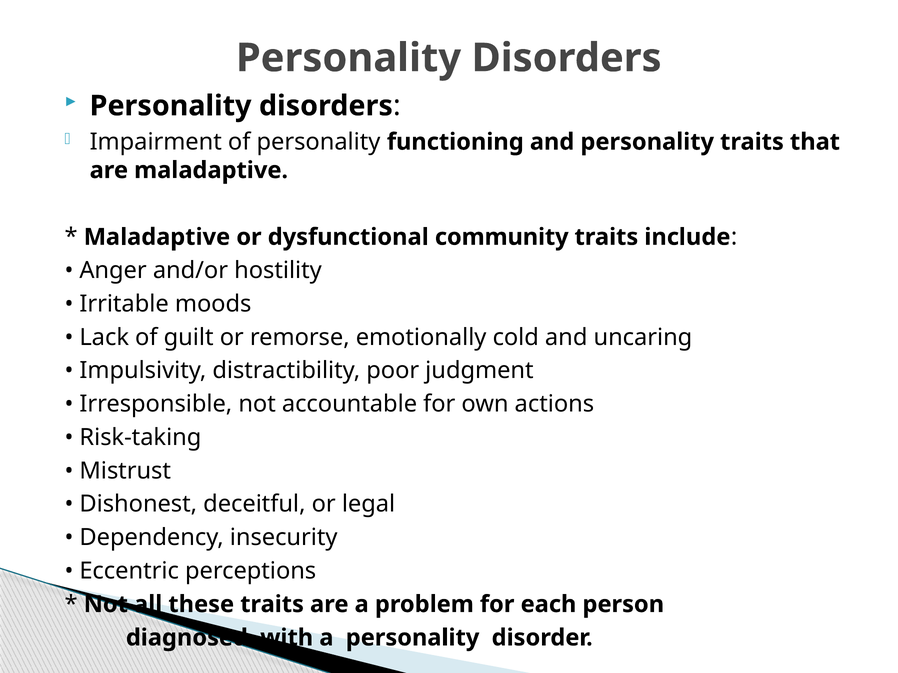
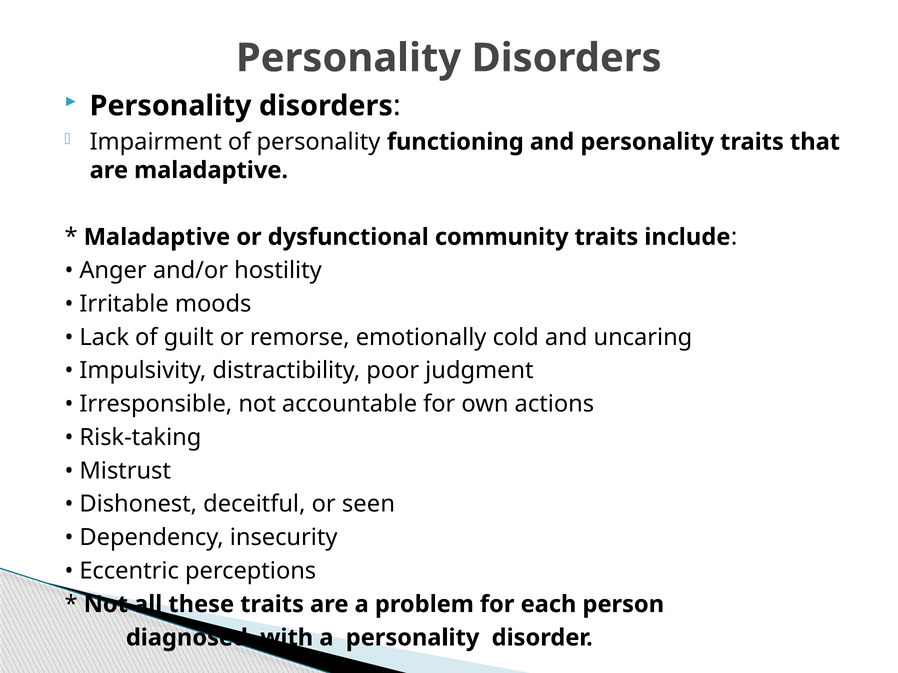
legal: legal -> seen
